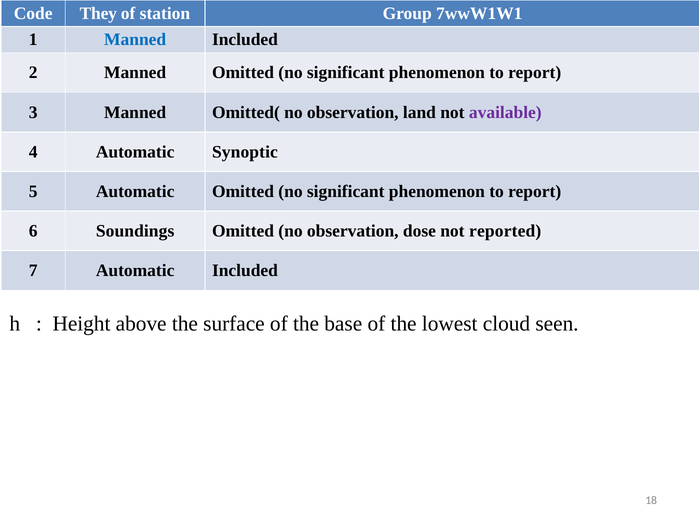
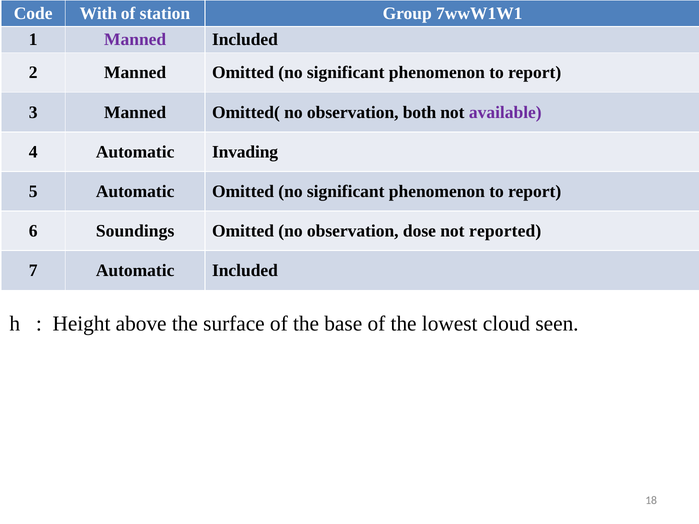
They: They -> With
Manned at (135, 40) colour: blue -> purple
land: land -> both
Synoptic: Synoptic -> Invading
